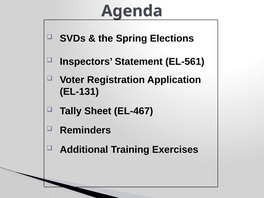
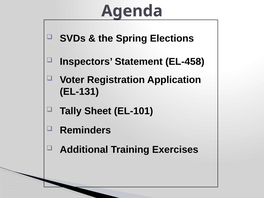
EL-561: EL-561 -> EL-458
EL-467: EL-467 -> EL-101
